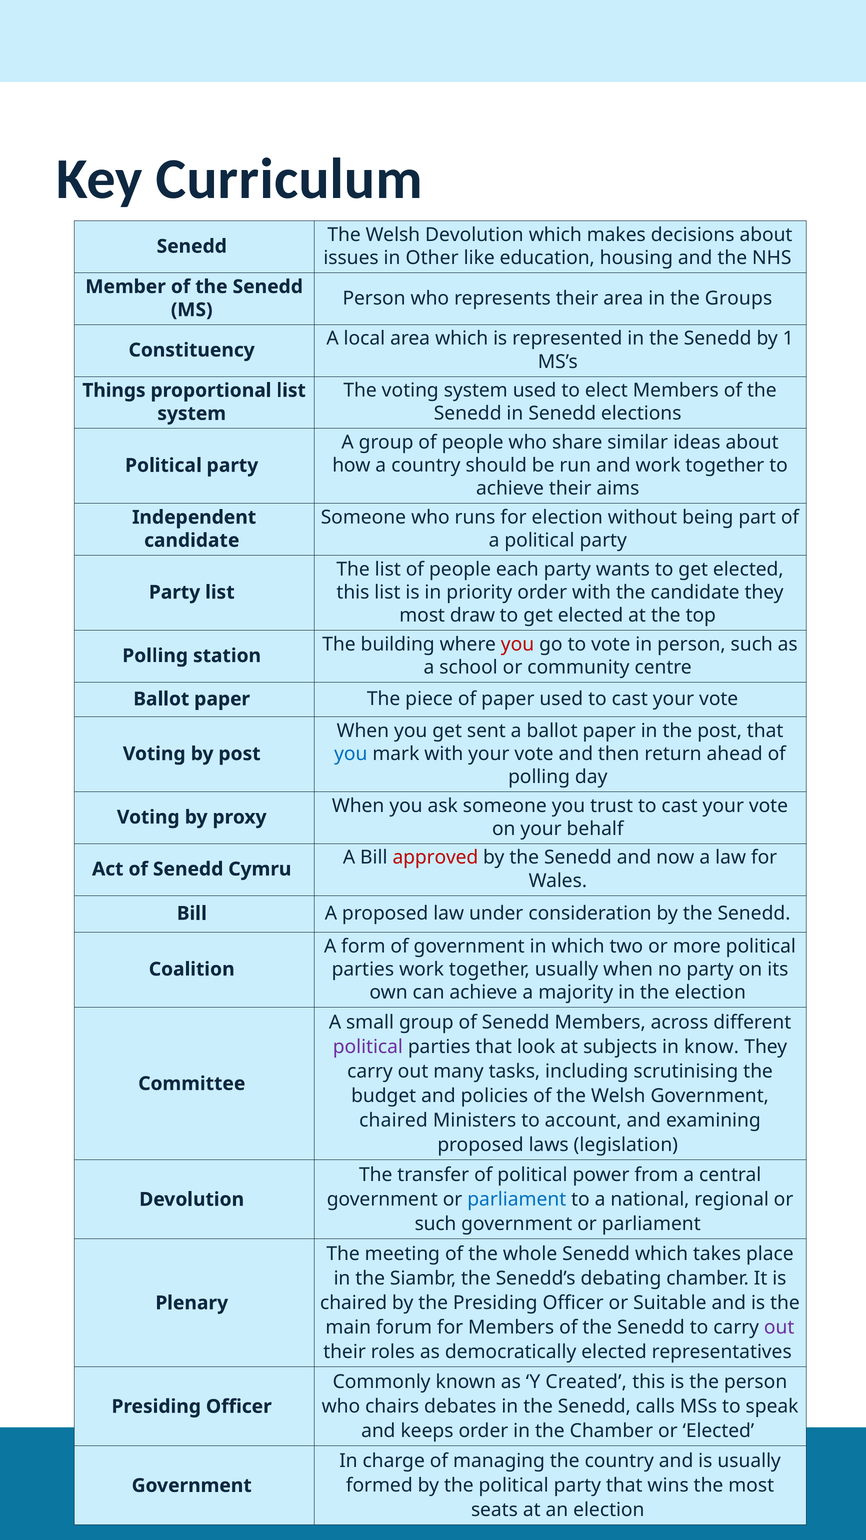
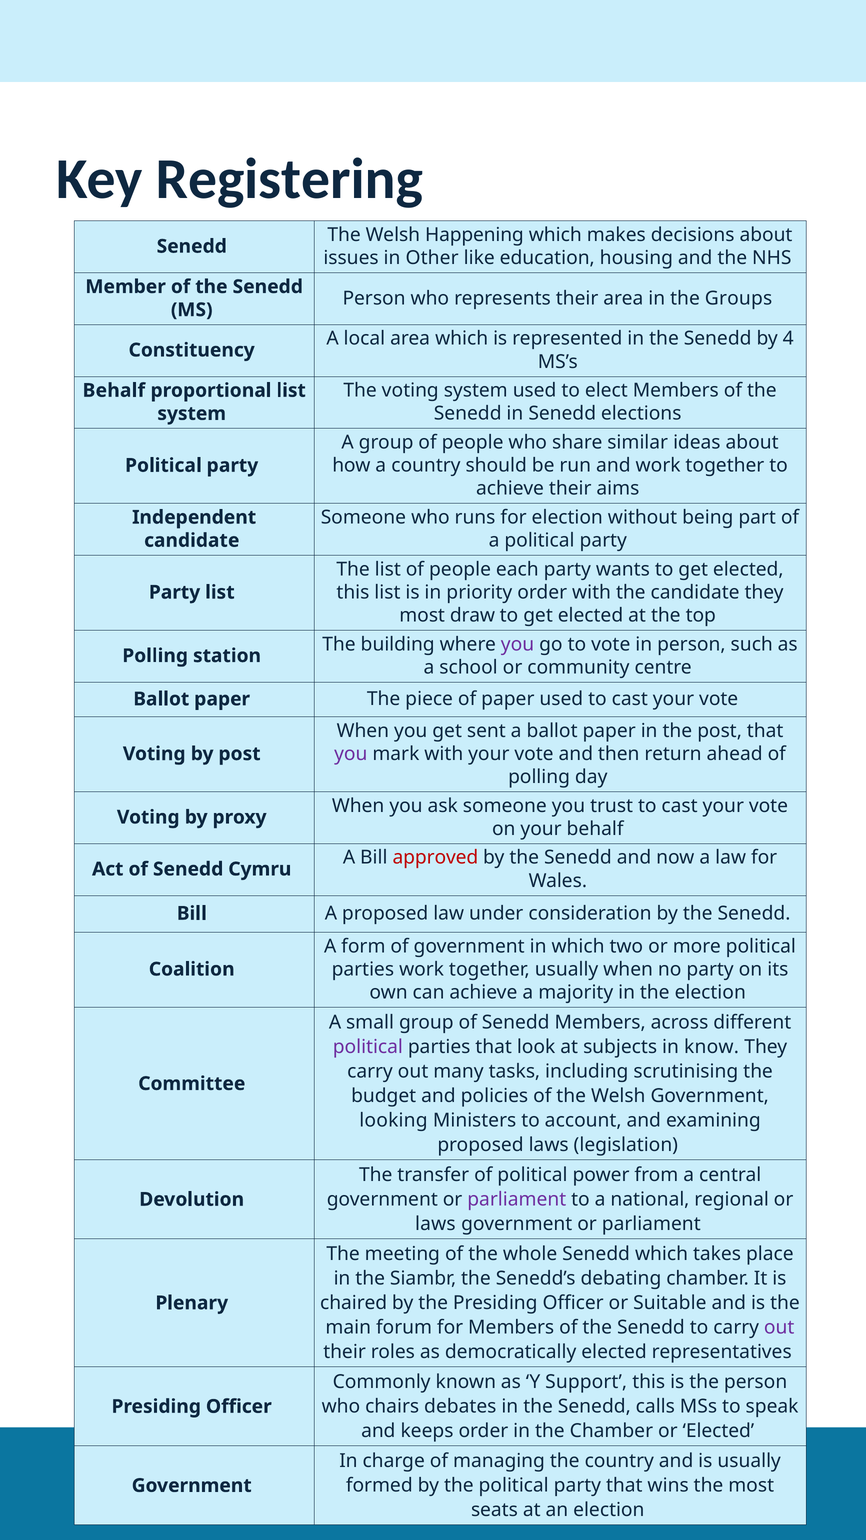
Curriculum: Curriculum -> Registering
Welsh Devolution: Devolution -> Happening
by 1: 1 -> 4
Things at (114, 390): Things -> Behalf
you at (518, 644) colour: red -> purple
you at (351, 754) colour: blue -> purple
chaired at (393, 1120): chaired -> looking
parliament at (517, 1199) colour: blue -> purple
such at (436, 1224): such -> laws
Created: Created -> Support
